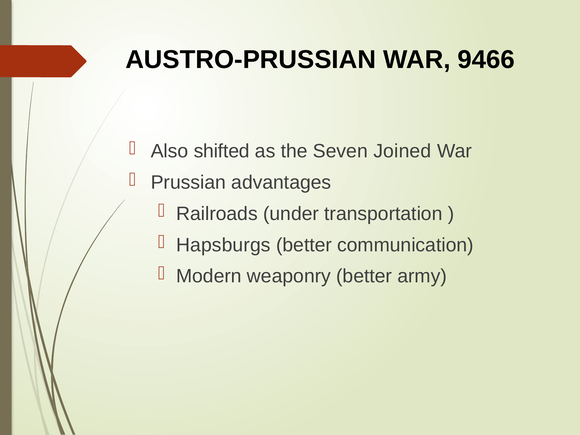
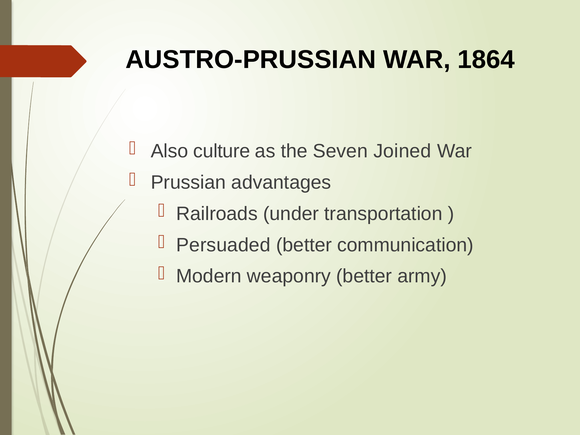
9466: 9466 -> 1864
shifted: shifted -> culture
Hapsburgs: Hapsburgs -> Persuaded
